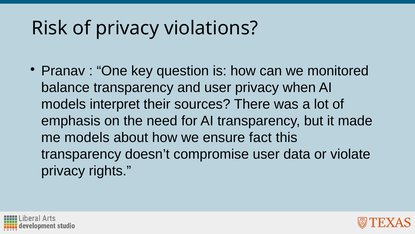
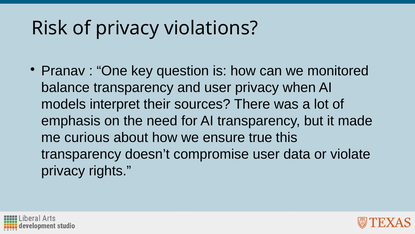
me models: models -> curious
fact: fact -> true
